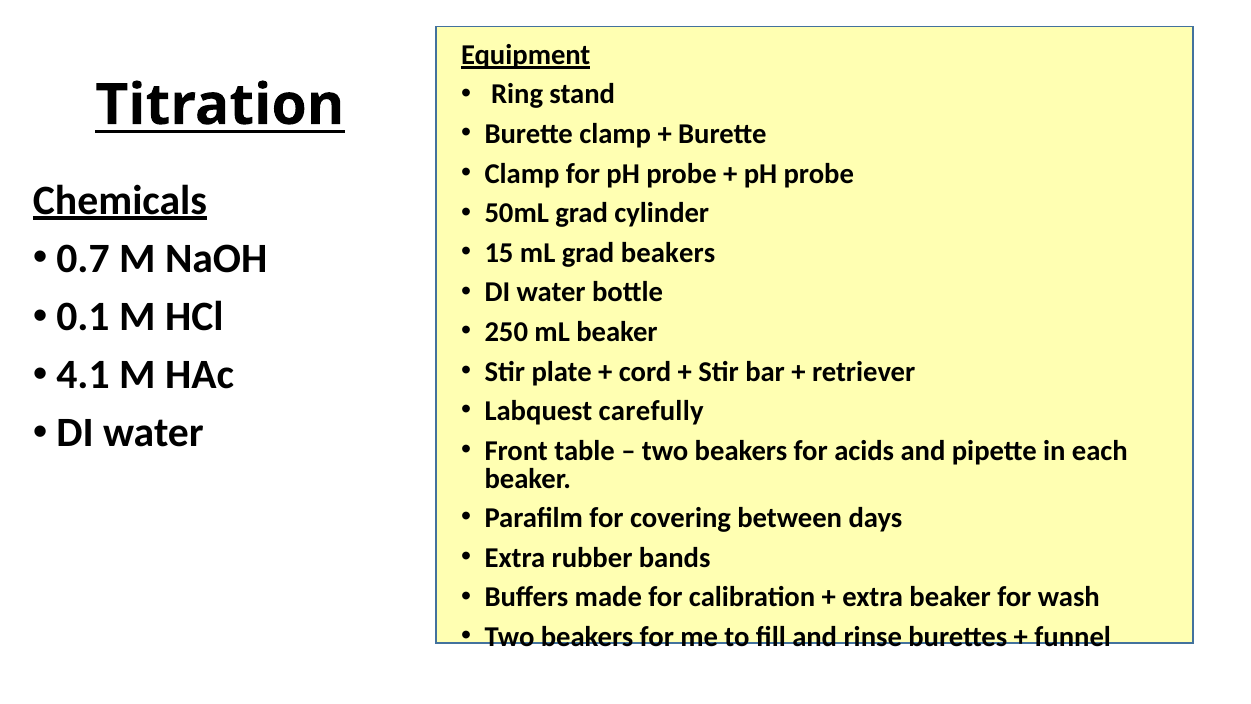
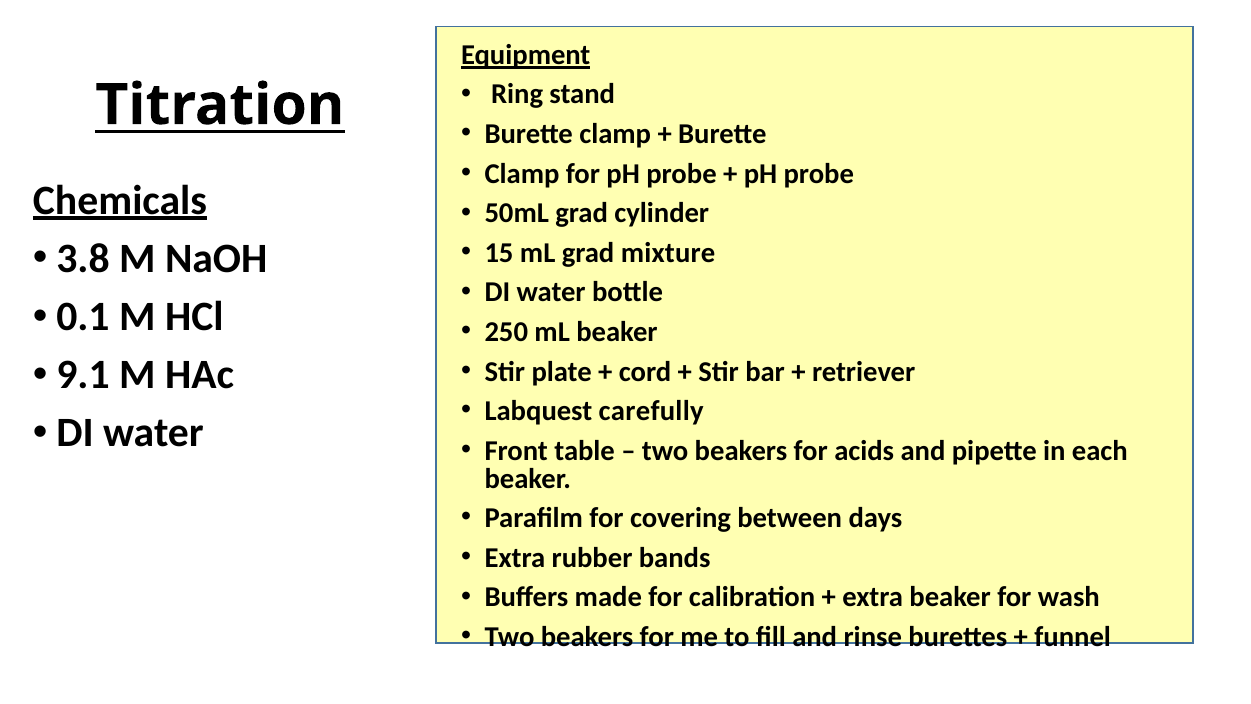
0.7: 0.7 -> 3.8
grad beakers: beakers -> mixture
4.1: 4.1 -> 9.1
